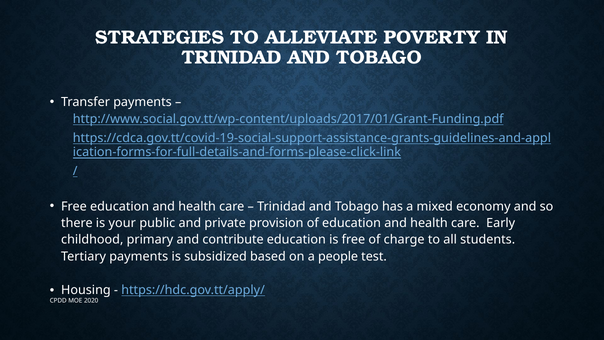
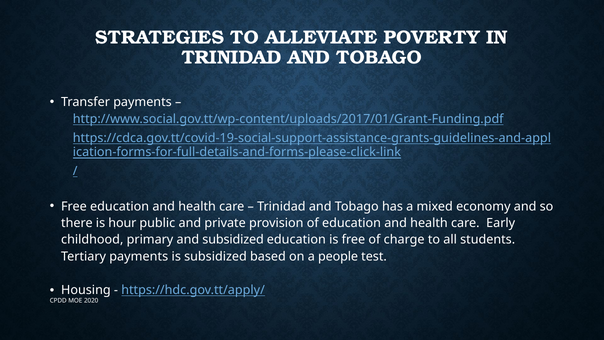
your: your -> hour
and contribute: contribute -> subsidized
